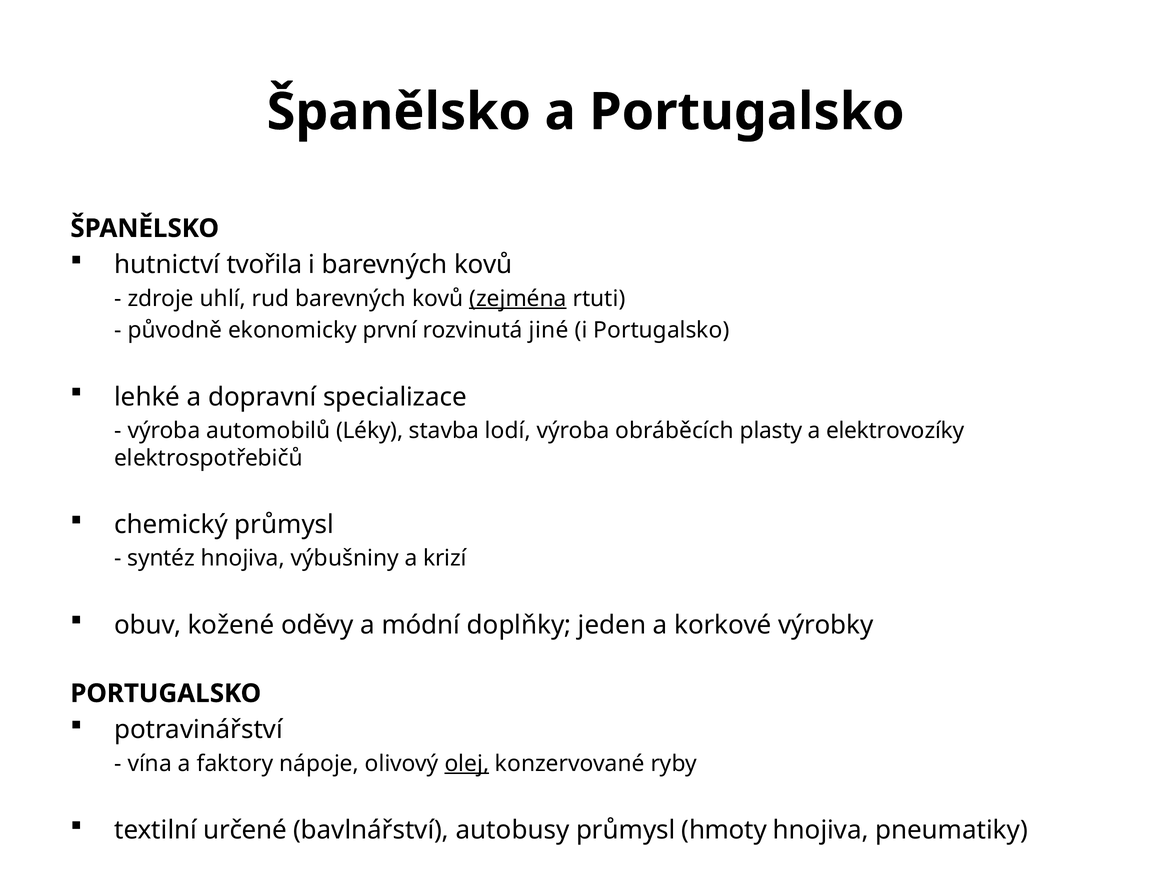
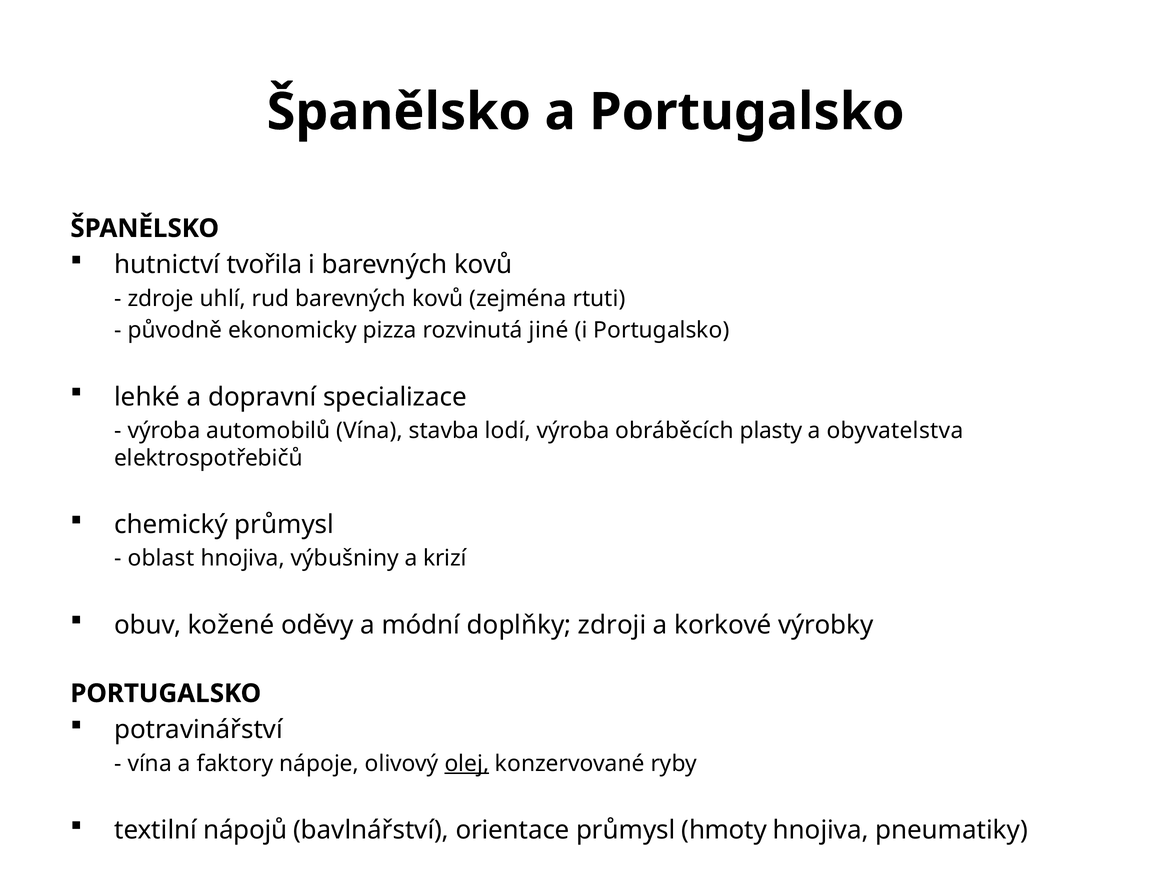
zejména underline: present -> none
první: první -> pizza
automobilů Léky: Léky -> Vína
elektrovozíky: elektrovozíky -> obyvatelstva
syntéz: syntéz -> oblast
jeden: jeden -> zdroji
určené: určené -> nápojů
autobusy: autobusy -> orientace
